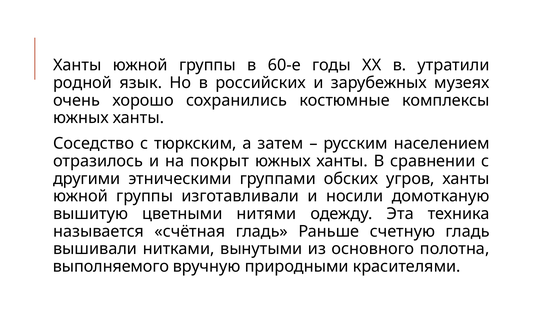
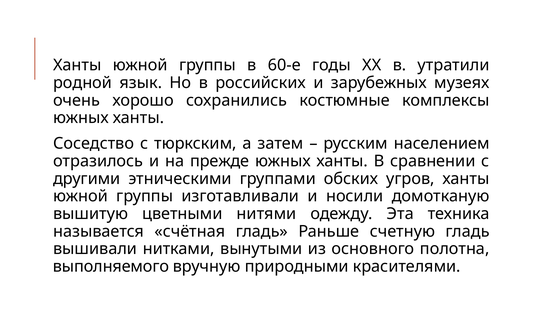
покрыт: покрыт -> прежде
